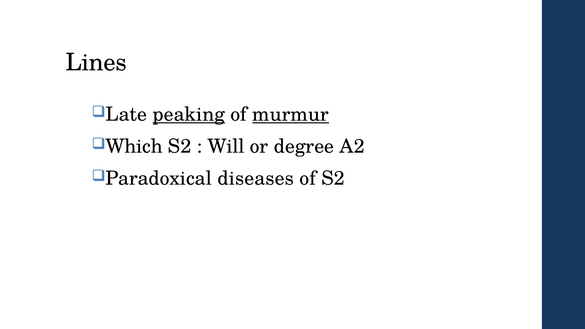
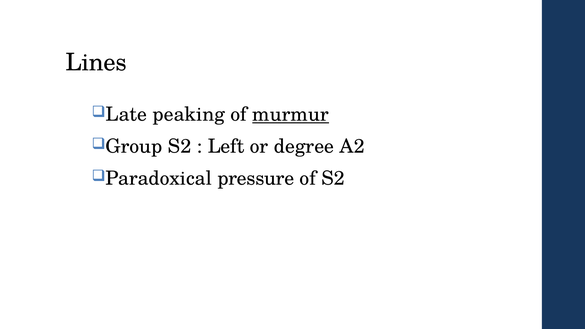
peaking underline: present -> none
Which: Which -> Group
Will: Will -> Left
diseases: diseases -> pressure
